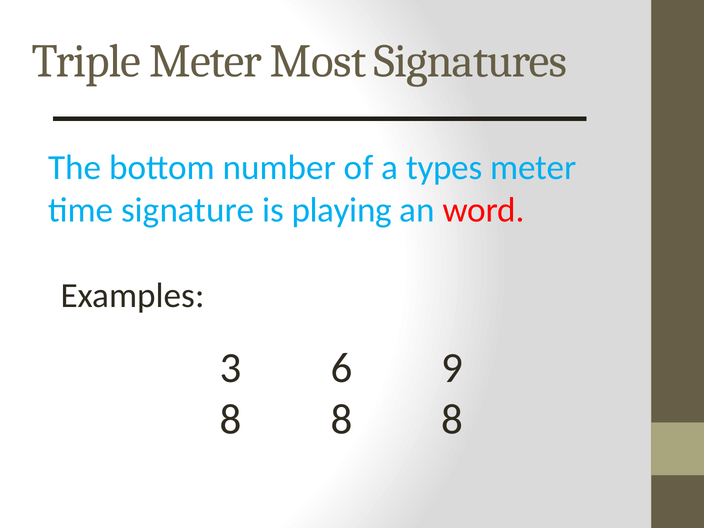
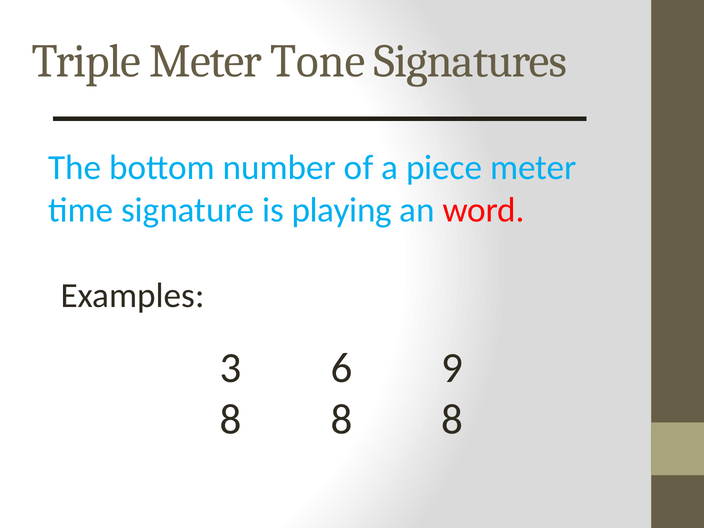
Most: Most -> Tone
types: types -> piece
